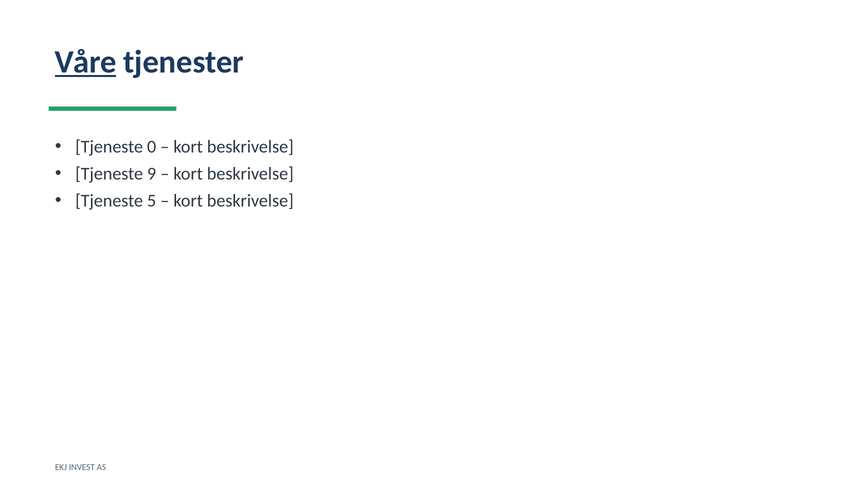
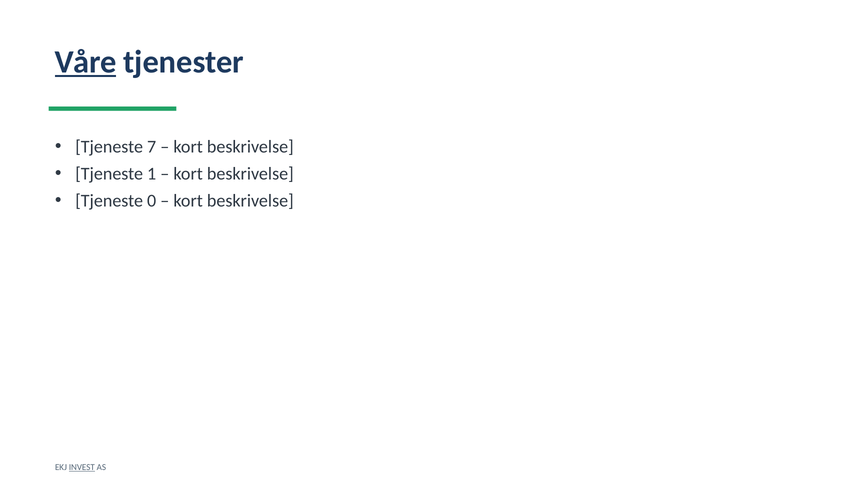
0: 0 -> 7
9: 9 -> 1
5: 5 -> 0
INVEST underline: none -> present
